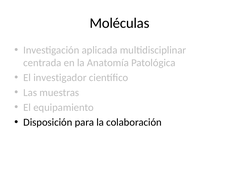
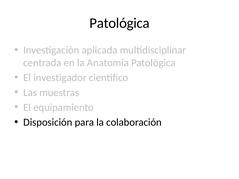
Moléculas at (120, 23): Moléculas -> Patológica
